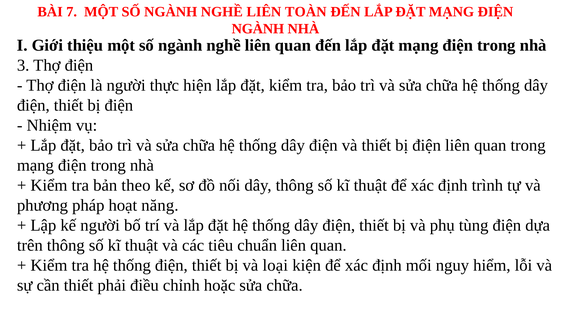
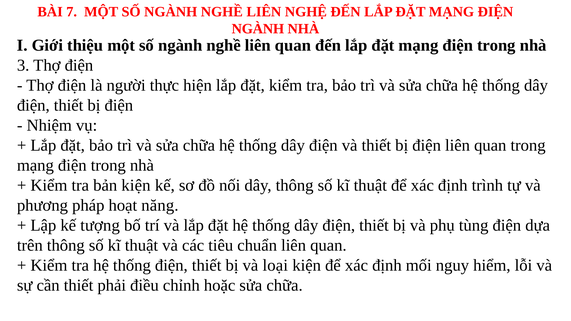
TOÀN: TOÀN -> NGHỆ
bản theo: theo -> kiện
kế người: người -> tượng
